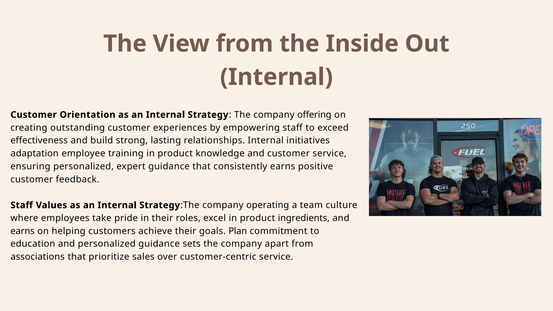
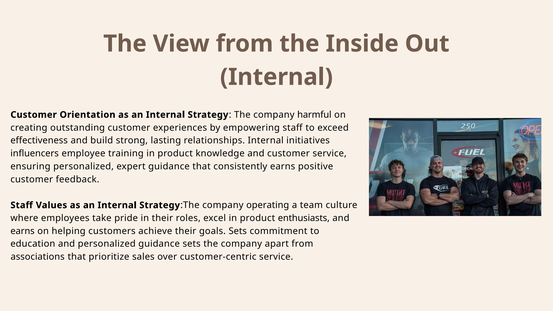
offering: offering -> harmful
adaptation: adaptation -> influencers
ingredients: ingredients -> enthusiasts
goals Plan: Plan -> Sets
